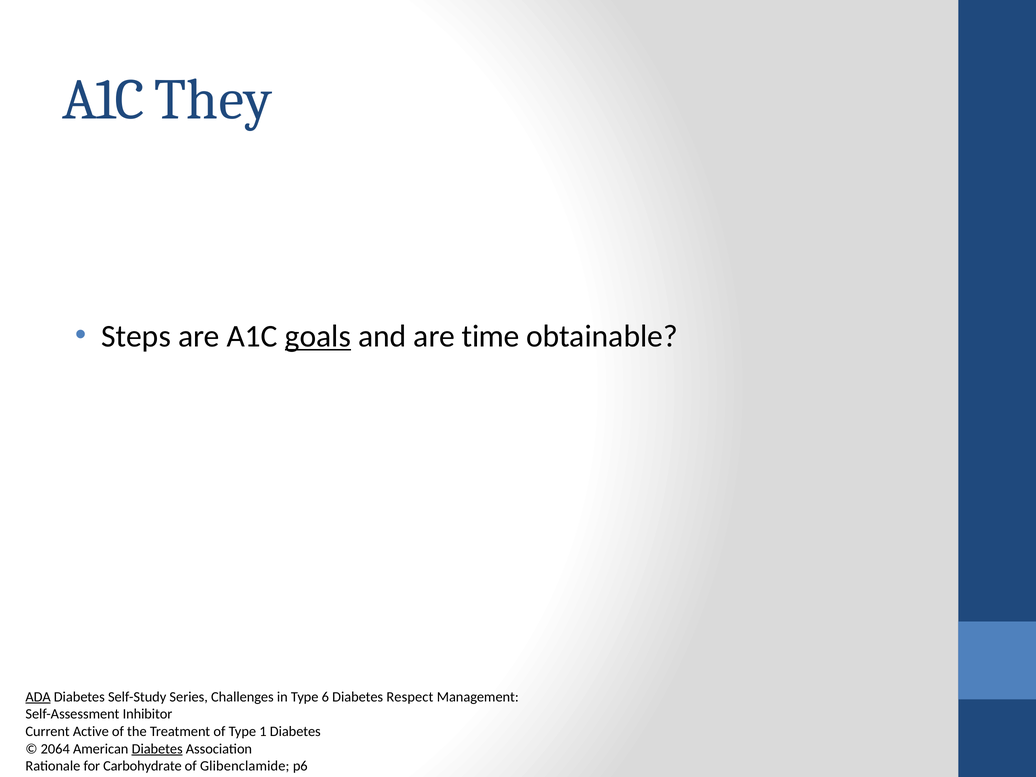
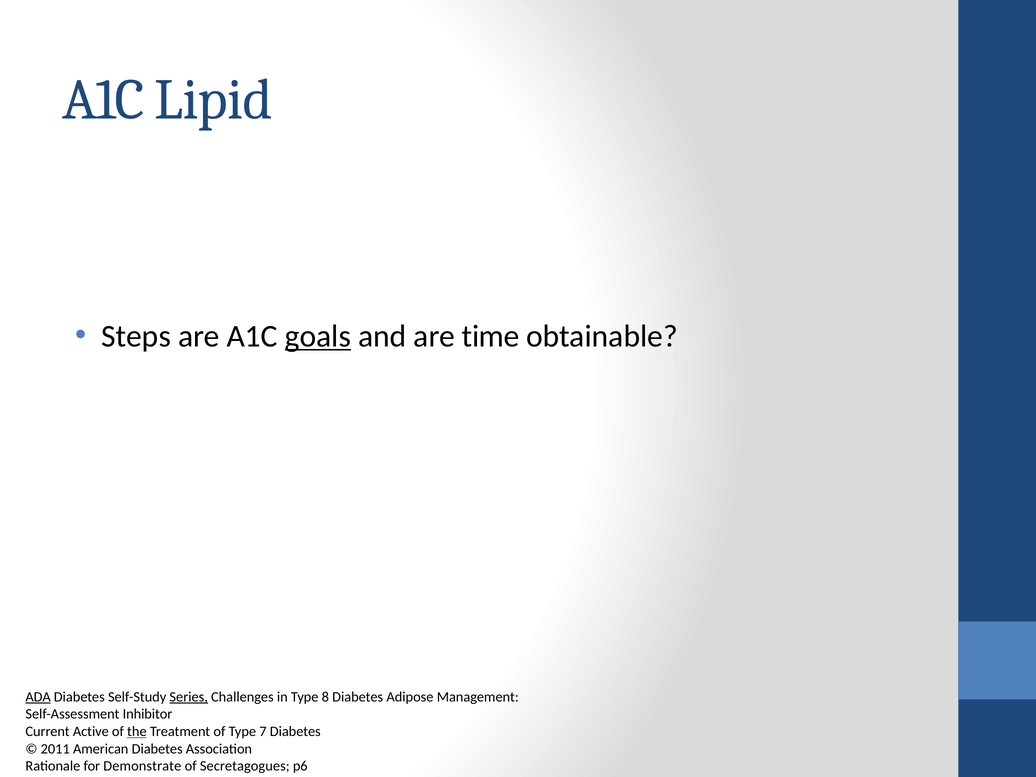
They: They -> Lipid
Series underline: none -> present
6: 6 -> 8
Respect: Respect -> Adipose
the underline: none -> present
1: 1 -> 7
2064: 2064 -> 2011
Diabetes at (157, 749) underline: present -> none
Carbohydrate: Carbohydrate -> Demonstrate
Glibenclamide: Glibenclamide -> Secretagogues
